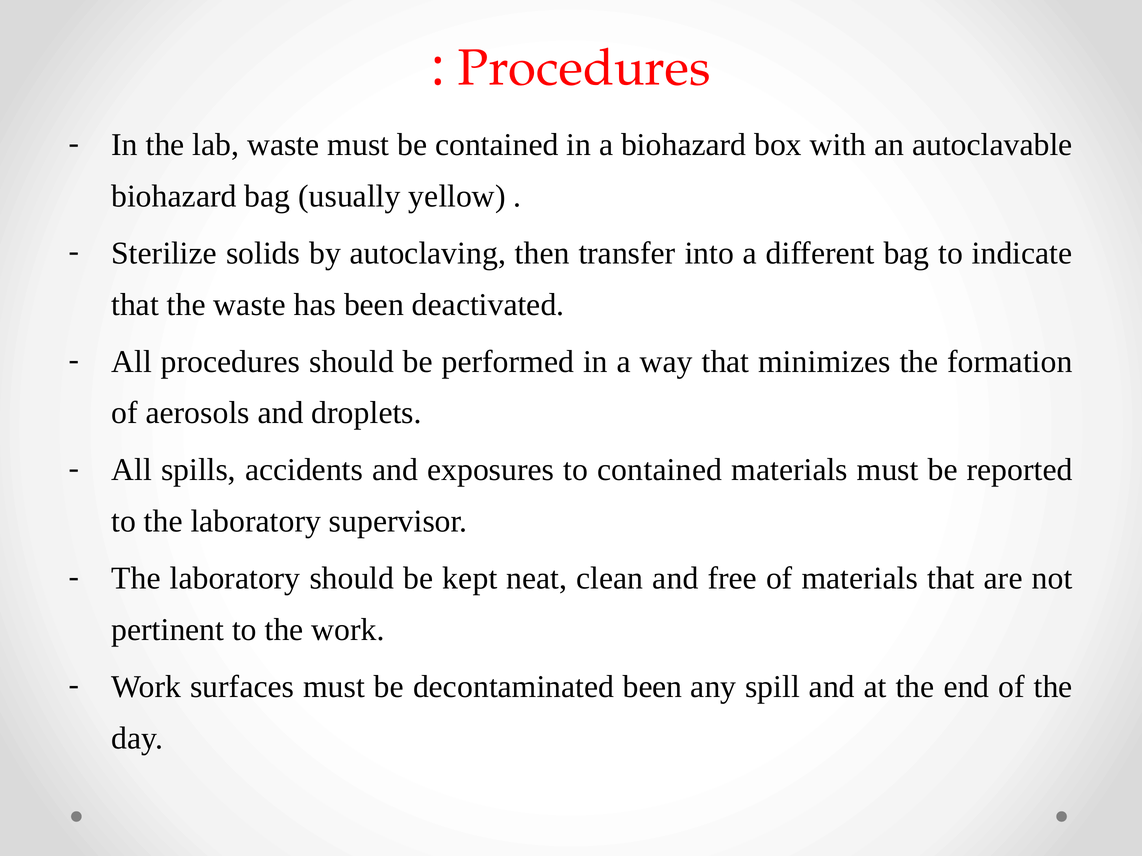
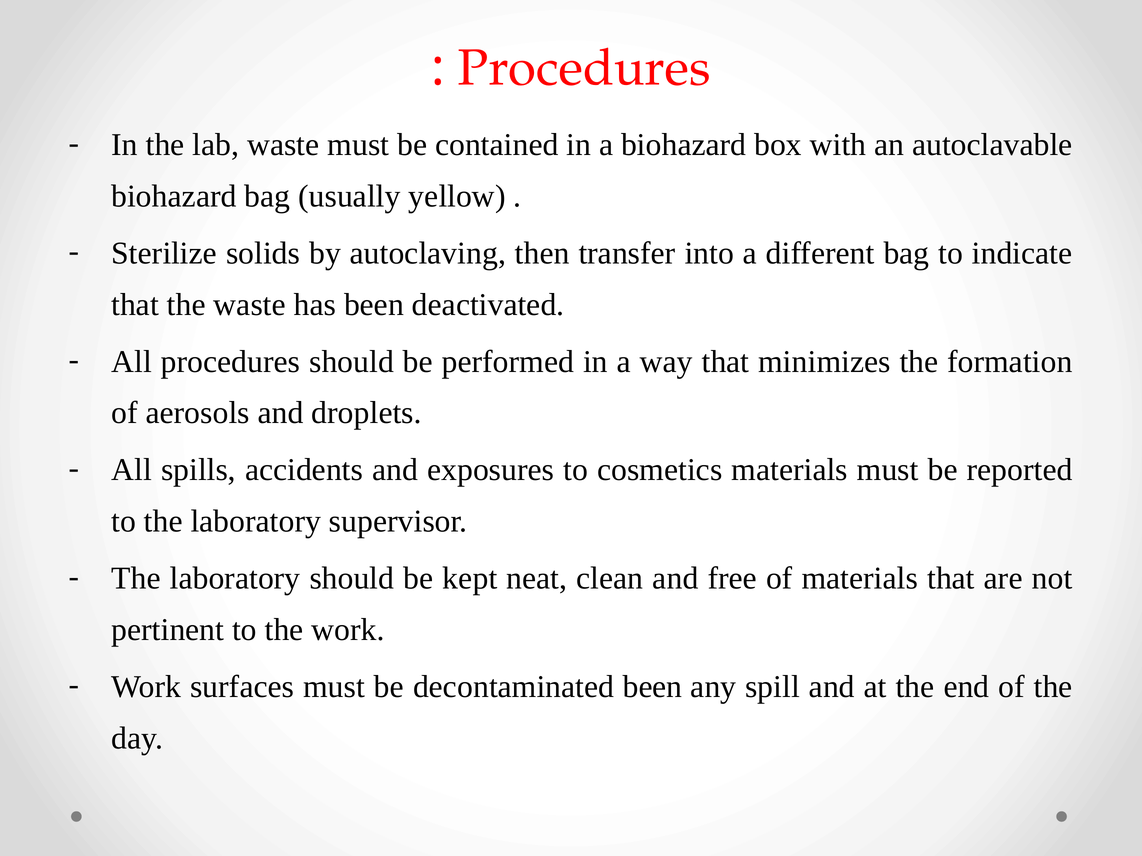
to contained: contained -> cosmetics
